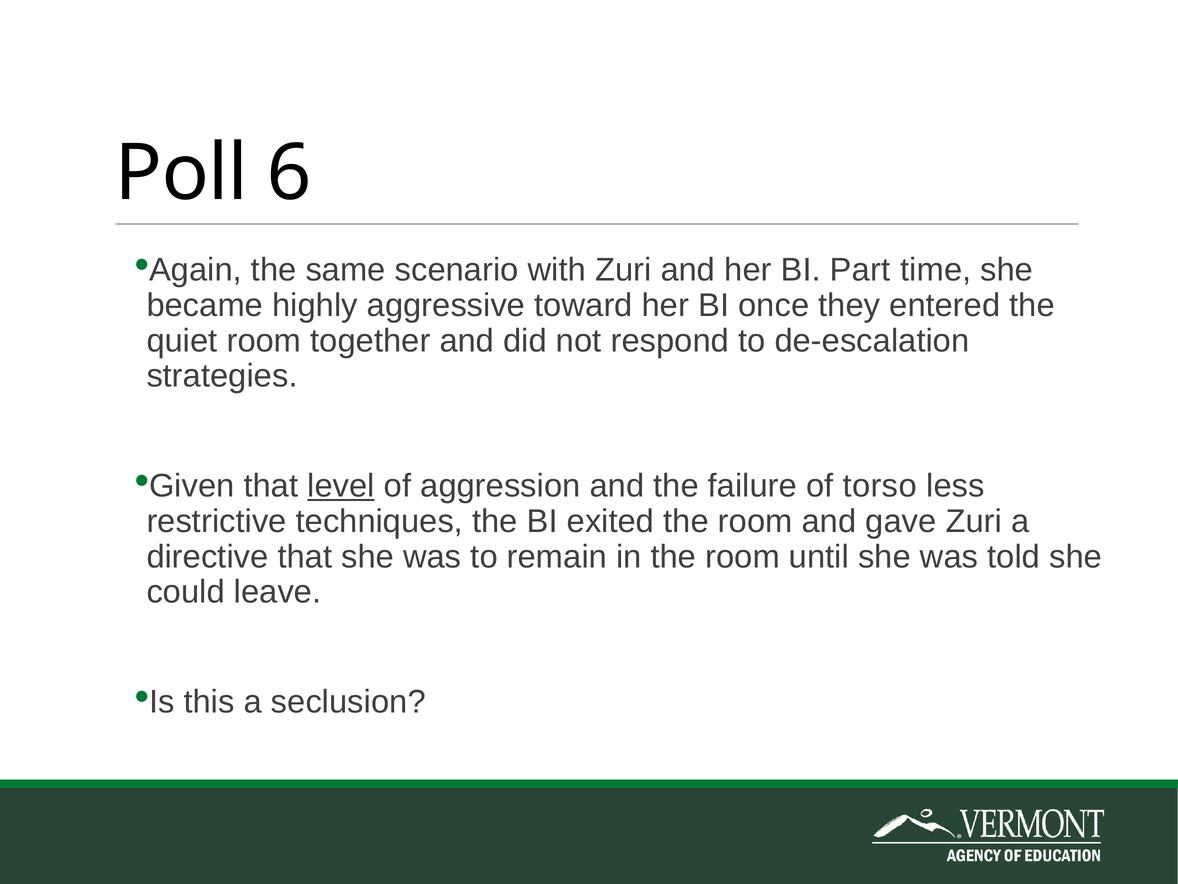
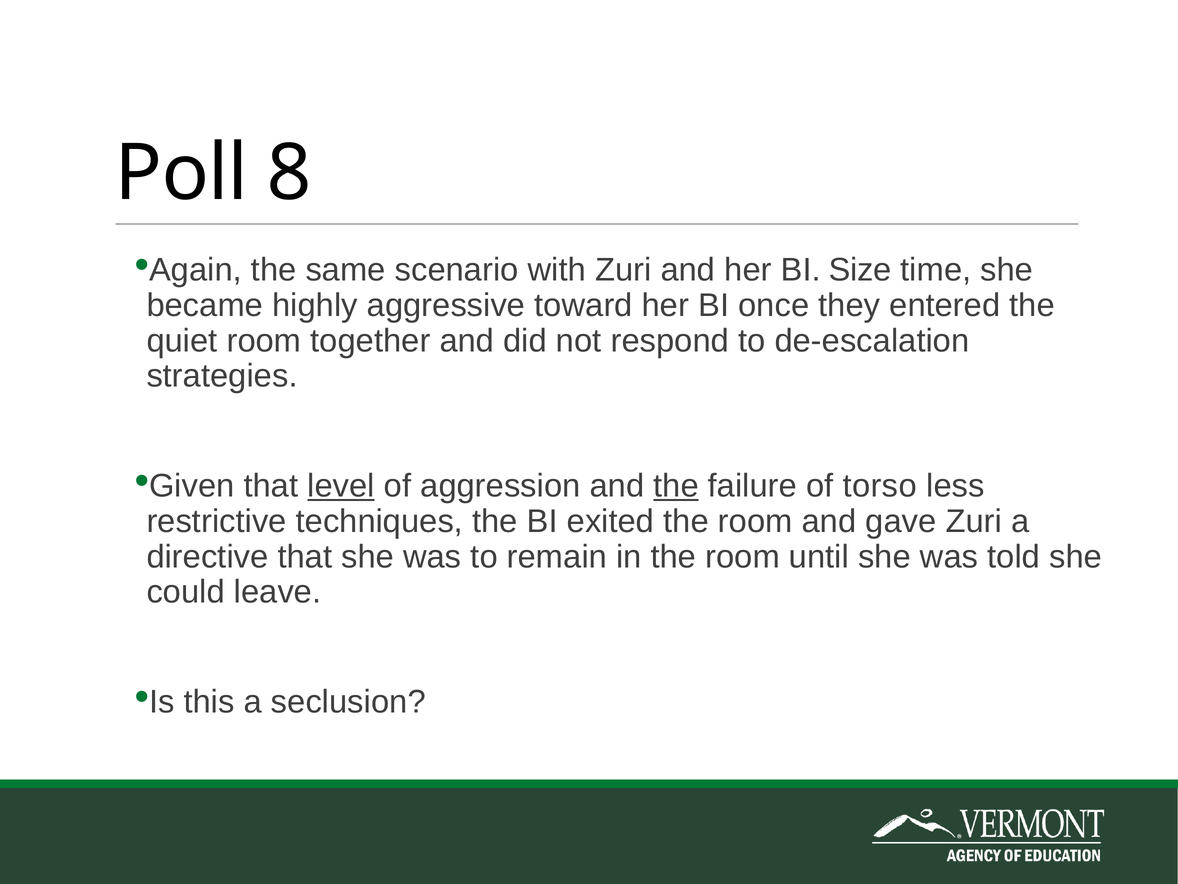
6: 6 -> 8
Part: Part -> Size
the at (676, 486) underline: none -> present
